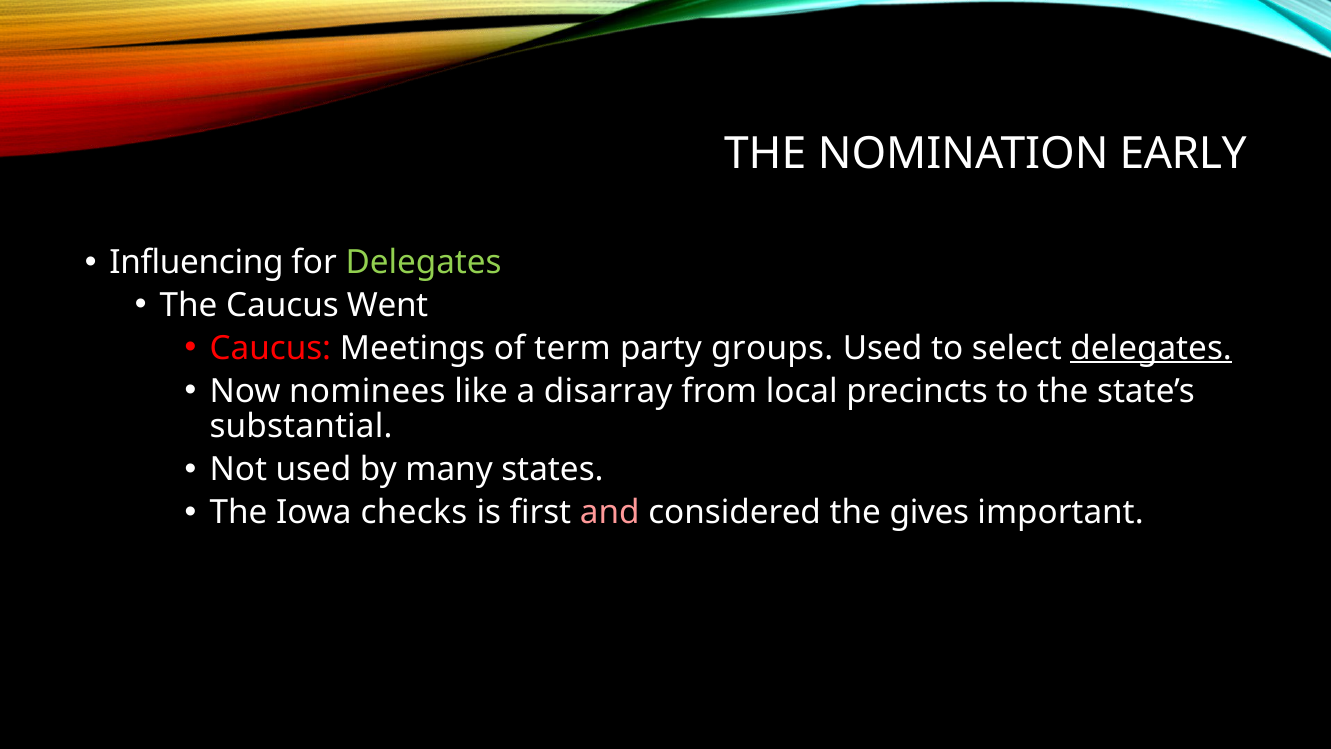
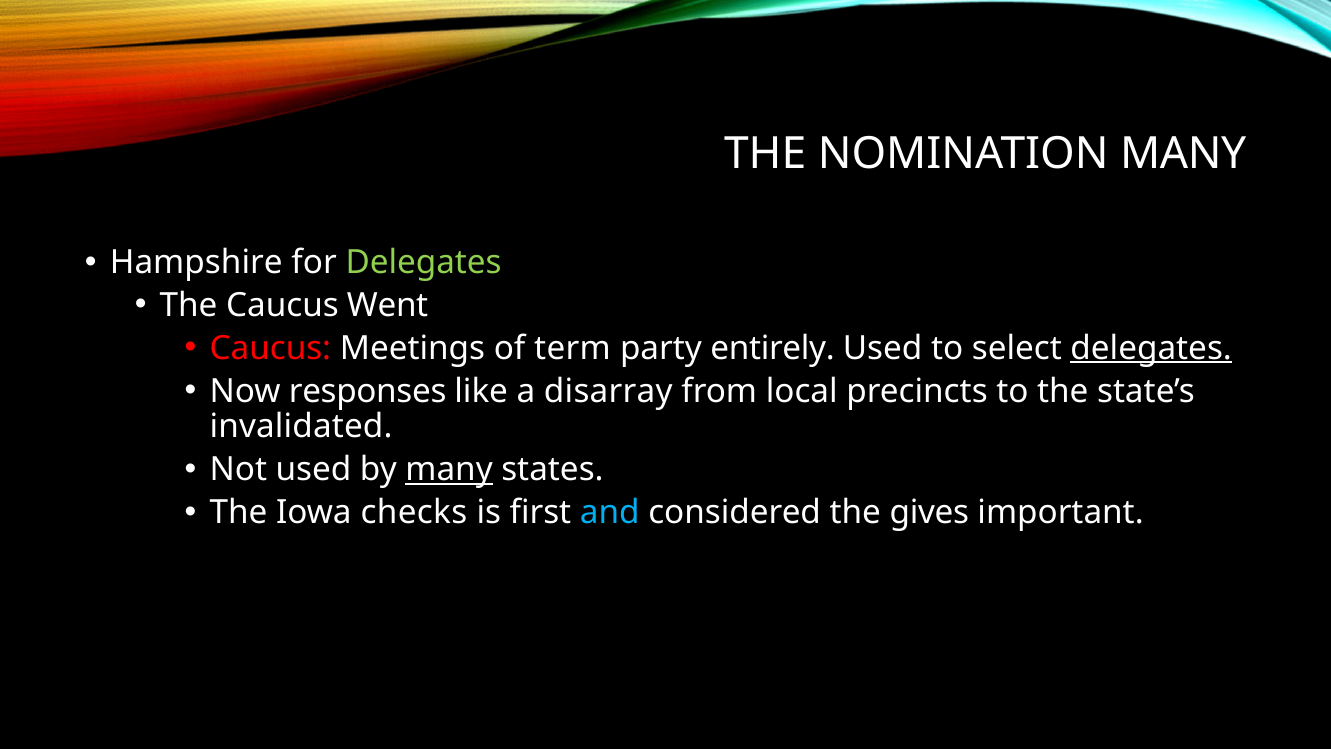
NOMINATION EARLY: EARLY -> MANY
Influencing: Influencing -> Hampshire
groups: groups -> entirely
nominees: nominees -> responses
substantial: substantial -> invalidated
many at (449, 470) underline: none -> present
and colour: pink -> light blue
